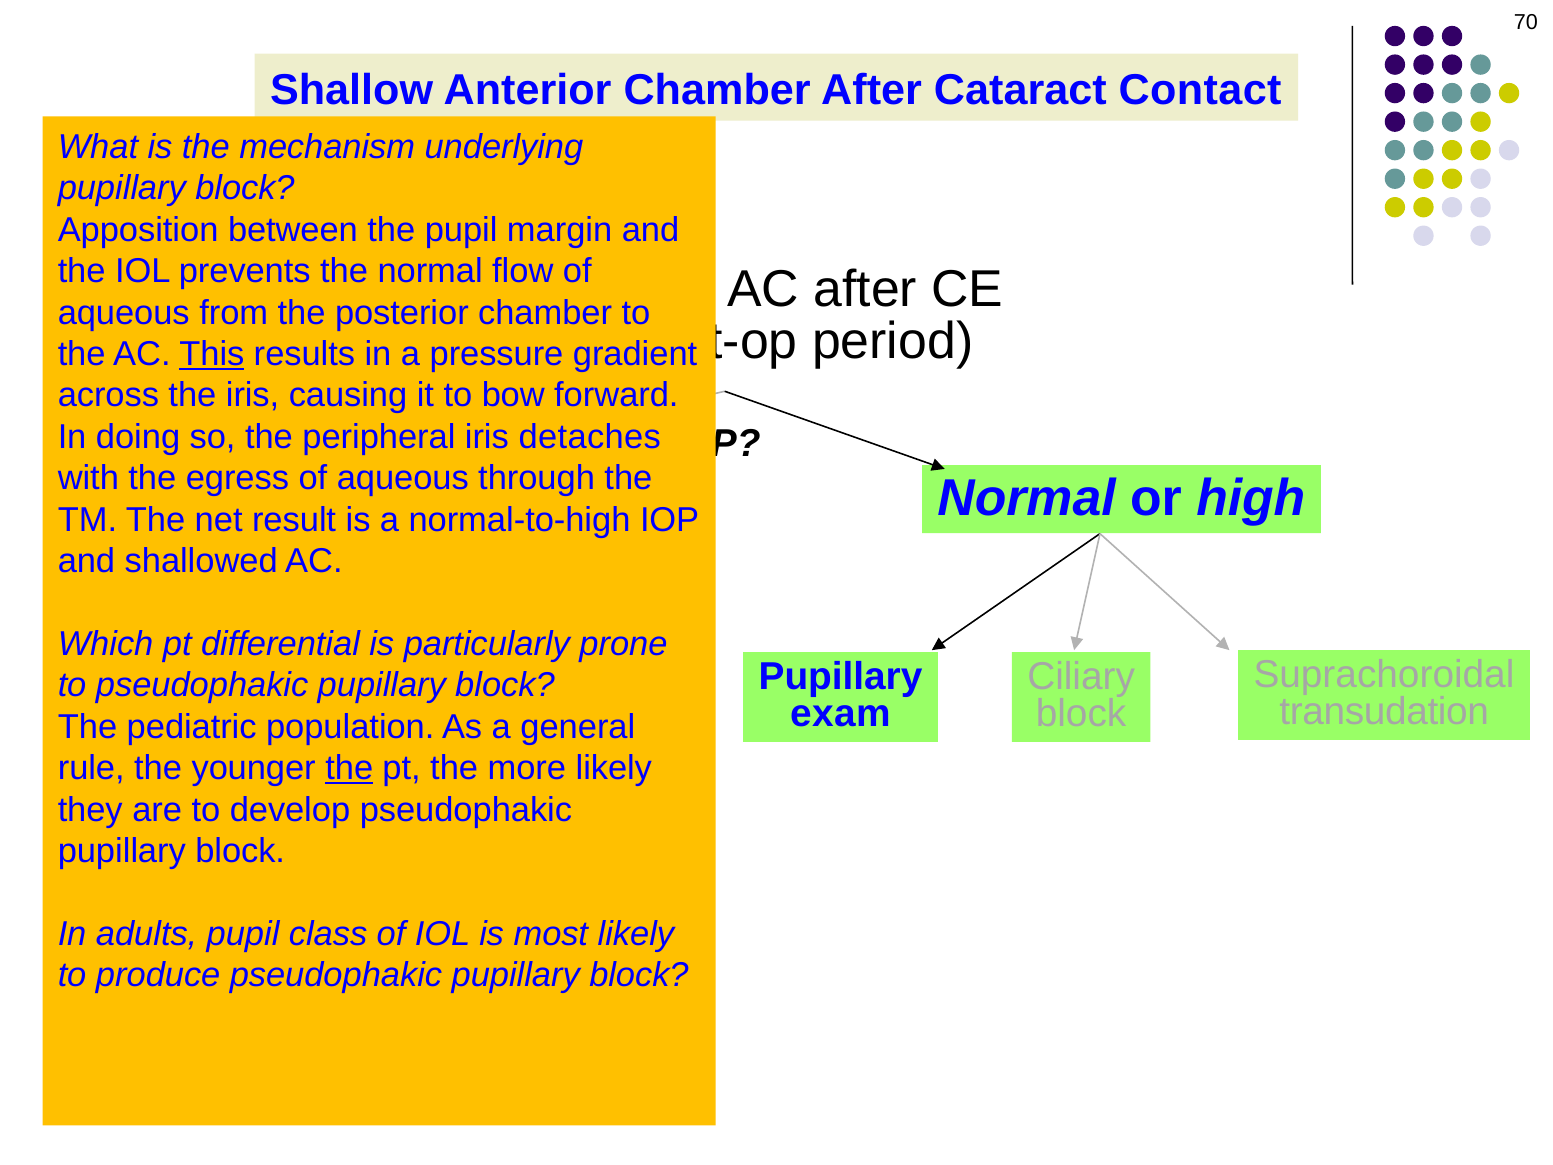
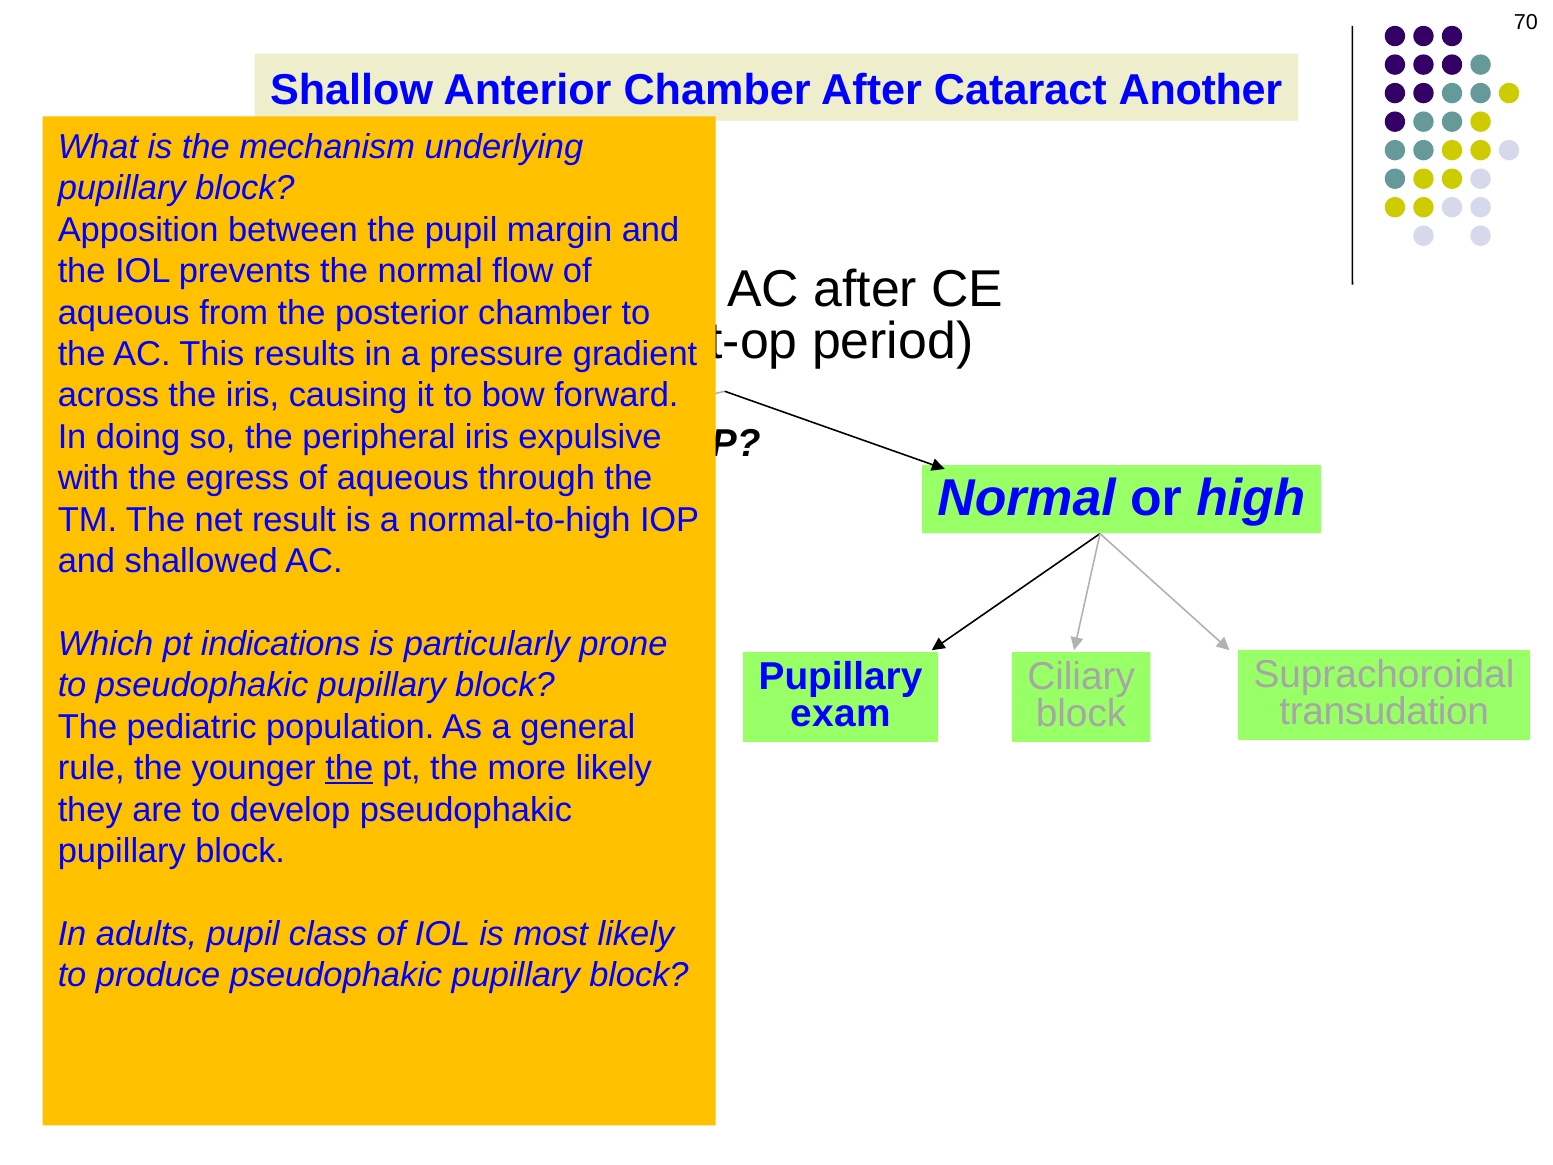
Contact: Contact -> Another
This underline: present -> none
detaches: detaches -> expulsive
differential: differential -> indications
